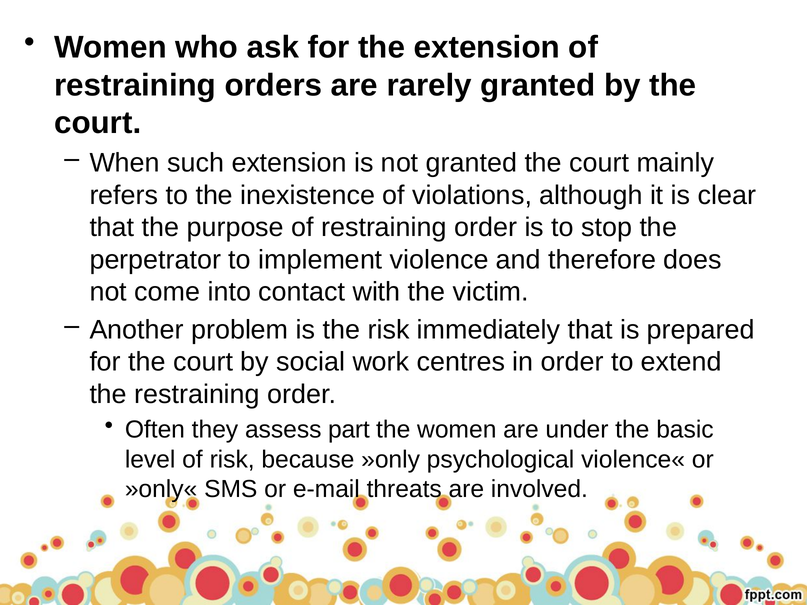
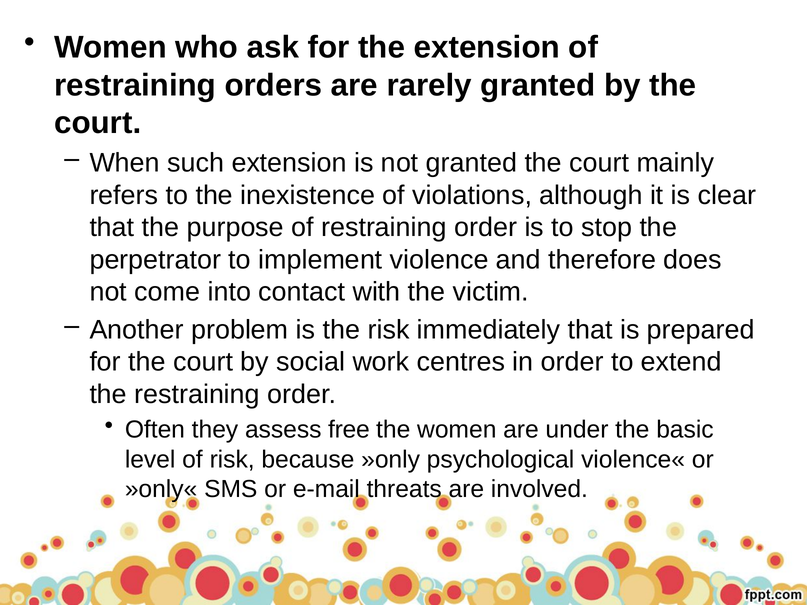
part: part -> free
